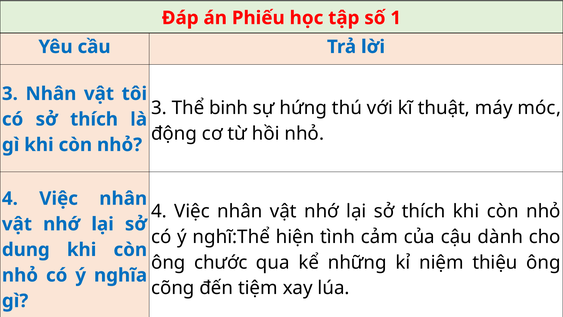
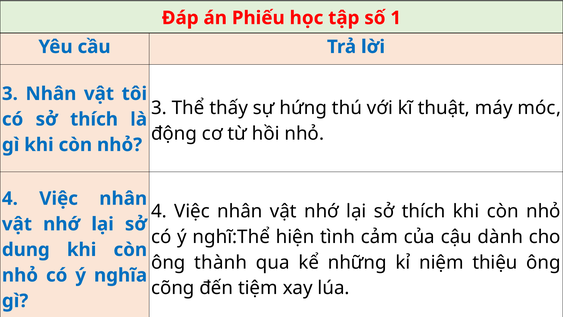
binh: binh -> thấy
chước: chước -> thành
